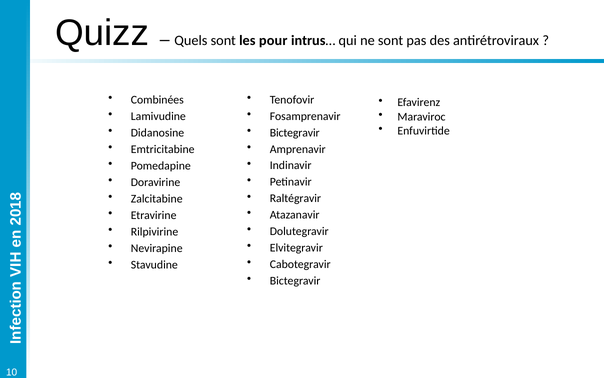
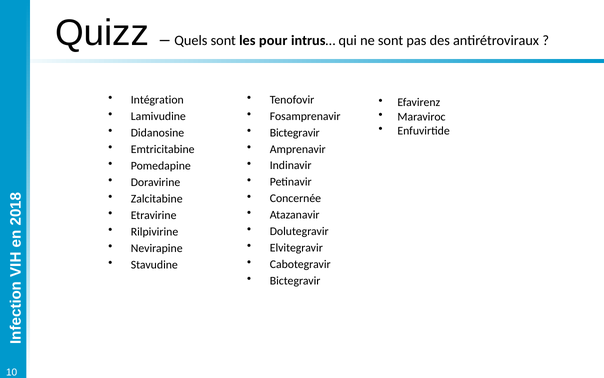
Combinées: Combinées -> Intégration
Raltégravir: Raltégravir -> Concernée
